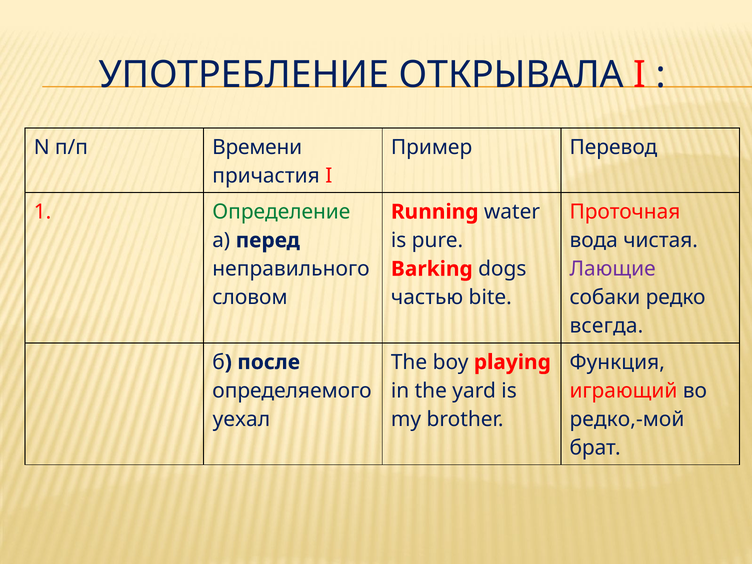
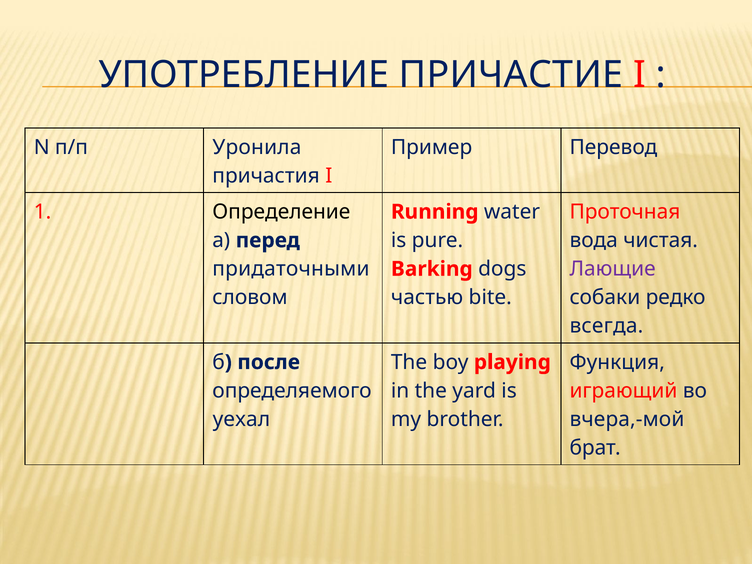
ОТКРЫВАЛА: ОТКРЫВАЛА -> ПРИЧАСТИЕ
Времени: Времени -> Уронила
Определение colour: green -> black
неправильного: неправильного -> придаточными
редко,-мой: редко,-мой -> вчера,-мой
